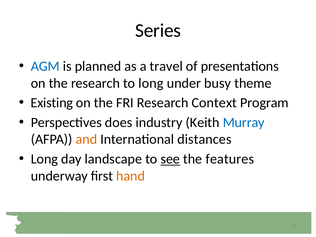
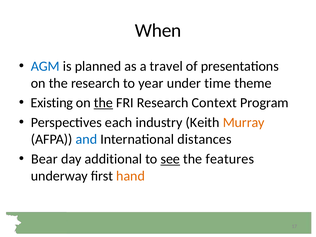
Series: Series -> When
to long: long -> year
busy: busy -> time
the at (103, 103) underline: none -> present
does: does -> each
Murray colour: blue -> orange
and colour: orange -> blue
Long at (44, 159): Long -> Bear
landscape: landscape -> additional
